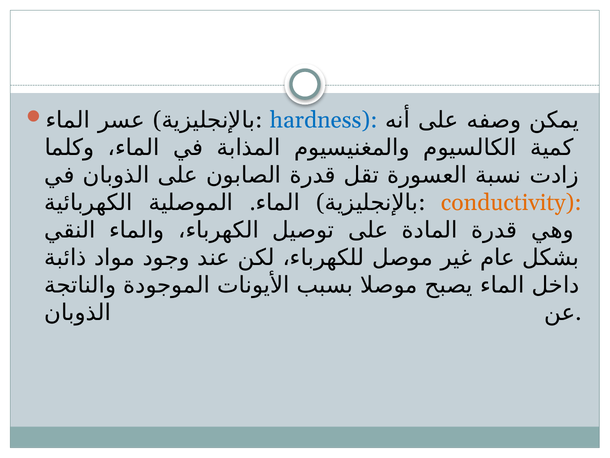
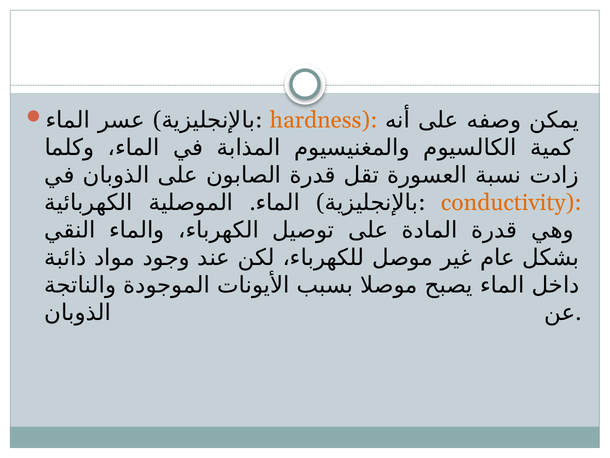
hardness colour: blue -> orange
